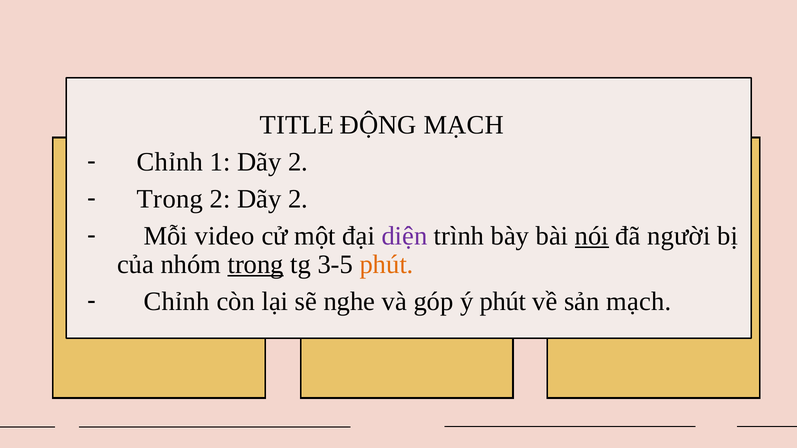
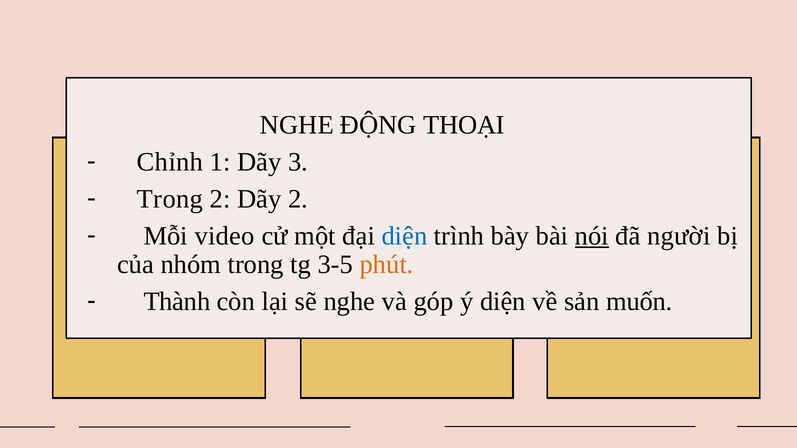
TITLE at (297, 125): TITLE -> NGHE
ĐỘNG MẠCH: MẠCH -> THOẠI
1 Dãy 2: 2 -> 3
diện at (404, 236) colour: purple -> blue
trong at (256, 265) underline: present -> none
Chỉnh at (177, 302): Chỉnh -> Thành
ý phút: phút -> diện
sản mạch: mạch -> muốn
